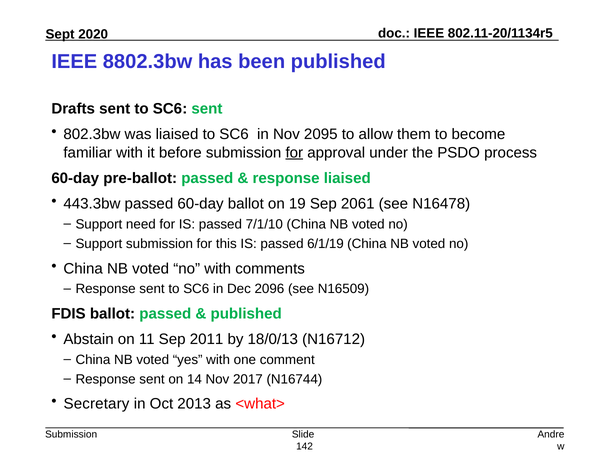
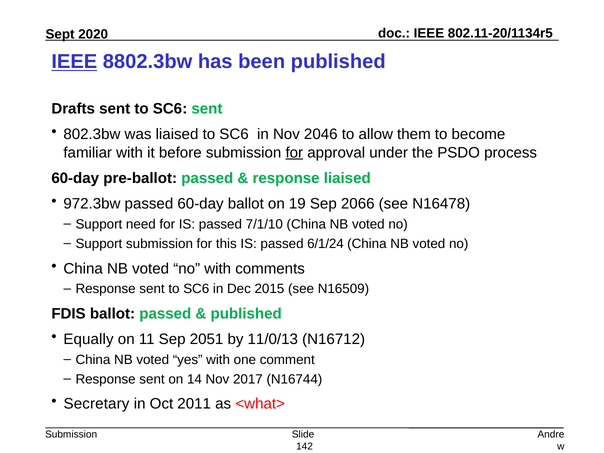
IEEE at (74, 62) underline: none -> present
2095: 2095 -> 2046
443.3bw: 443.3bw -> 972.3bw
2061: 2061 -> 2066
6/1/19: 6/1/19 -> 6/1/24
2096: 2096 -> 2015
Abstain: Abstain -> Equally
2011: 2011 -> 2051
18/0/13: 18/0/13 -> 11/0/13
2013: 2013 -> 2011
